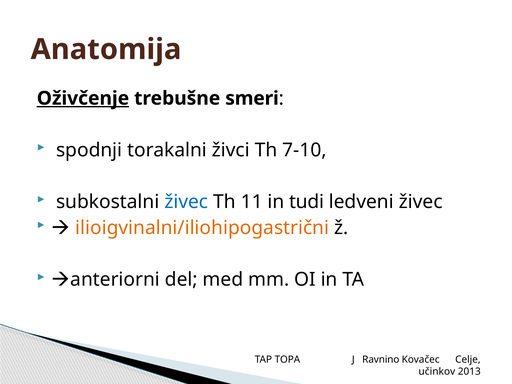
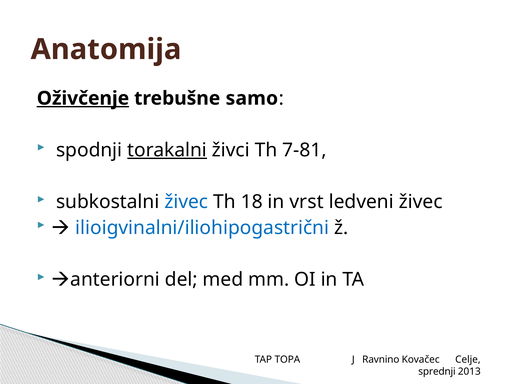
smeri: smeri -> samo
torakalni underline: none -> present
7-10: 7-10 -> 7-81
11: 11 -> 18
tudi: tudi -> vrst
ilioigvinalni/iliohipogastrični colour: orange -> blue
učinkov: učinkov -> sprednji
